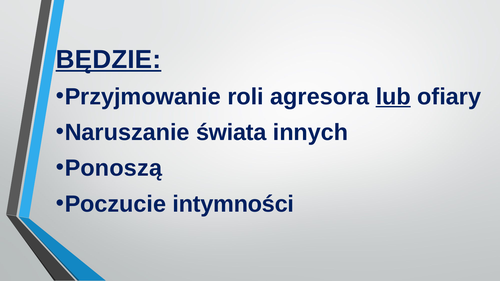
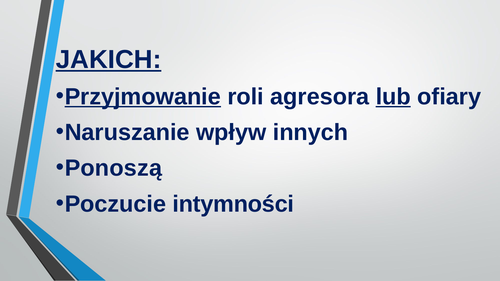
BĘDZIE: BĘDZIE -> JAKICH
Przyjmowanie underline: none -> present
świata: świata -> wpływ
